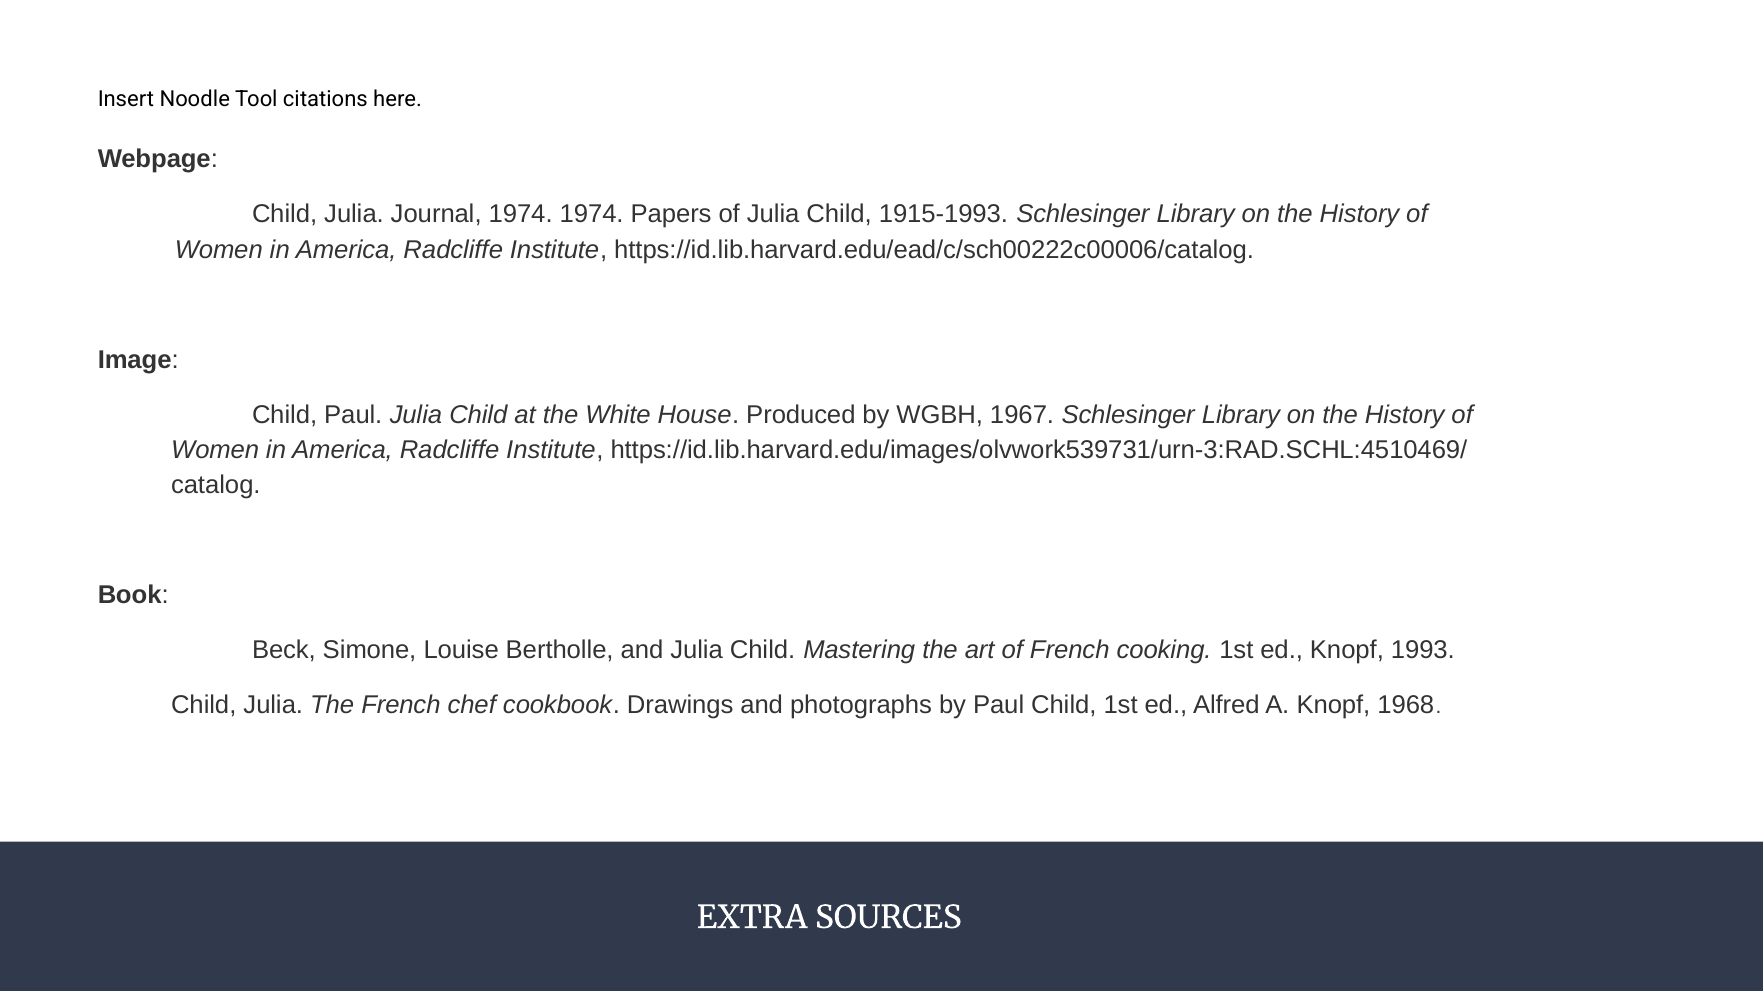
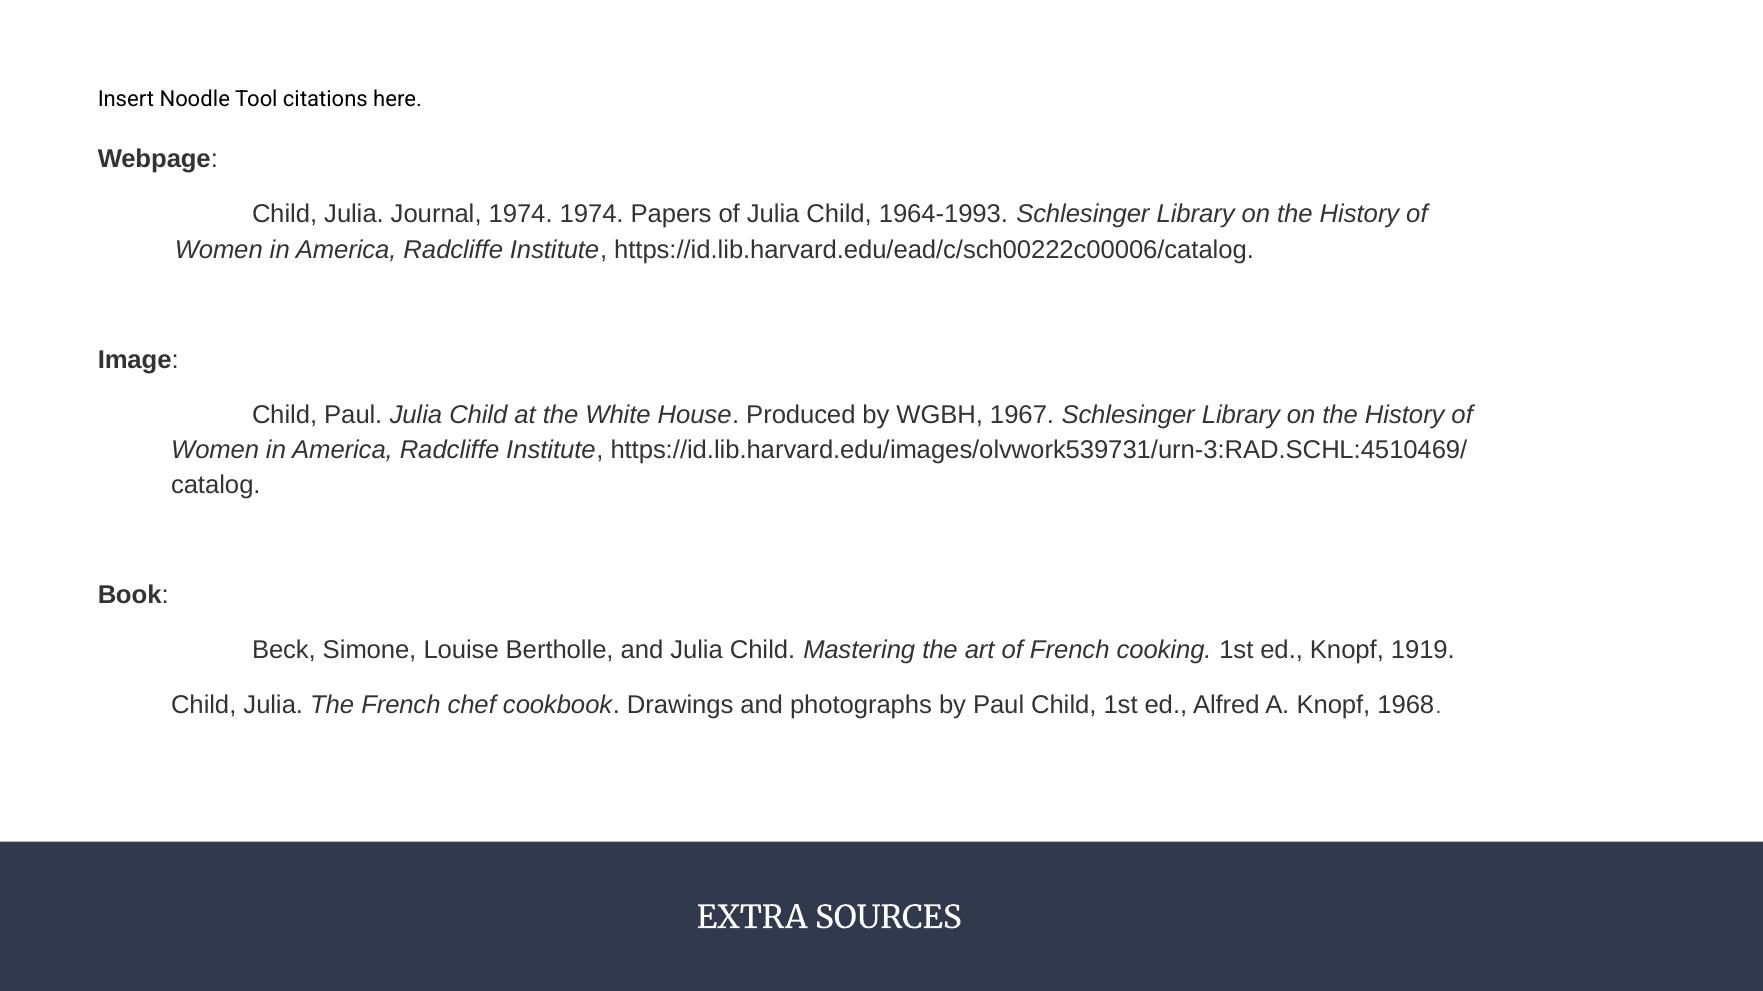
1915-1993: 1915-1993 -> 1964-1993
1993: 1993 -> 1919
